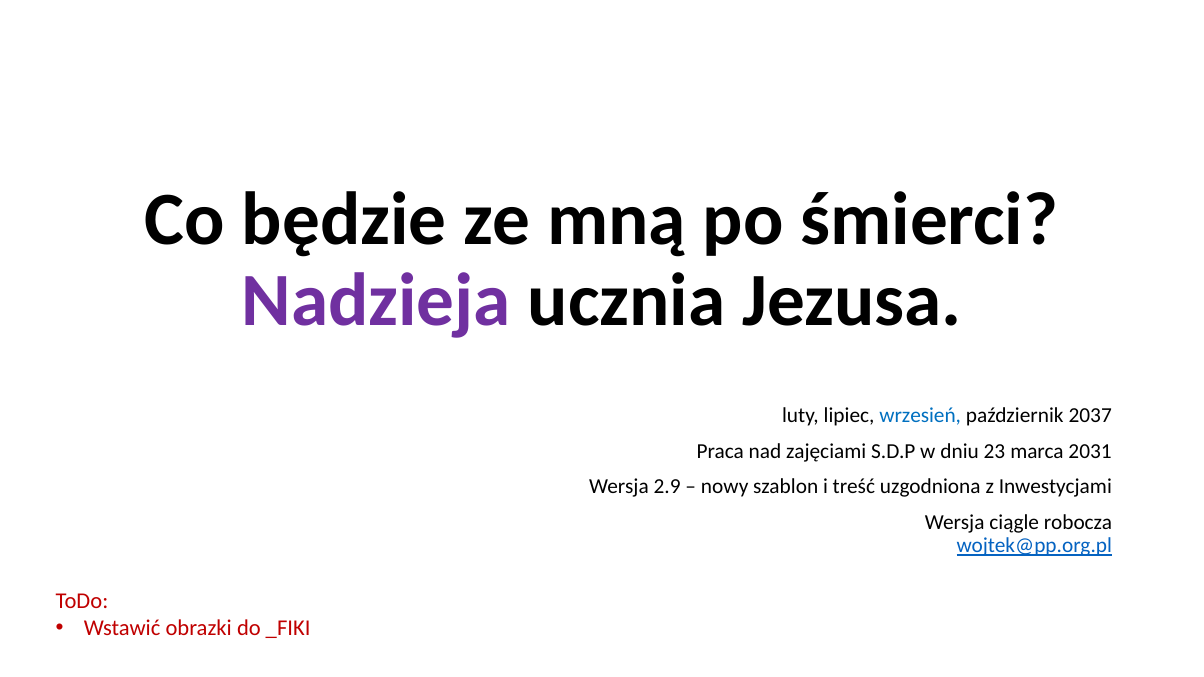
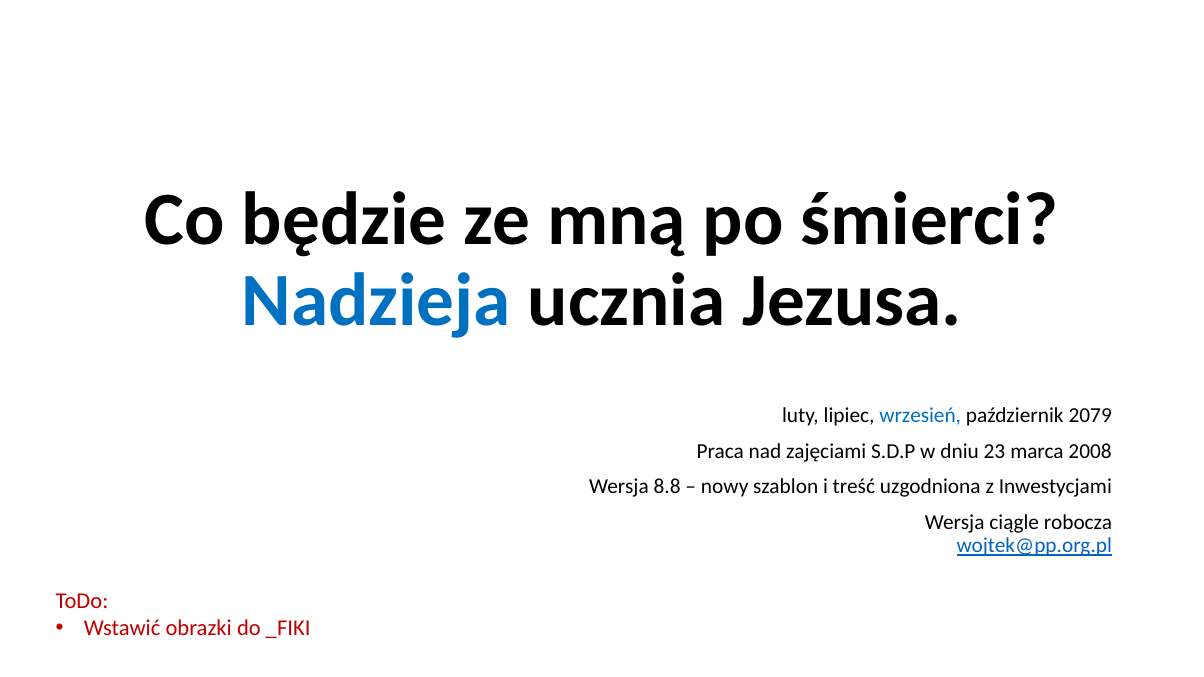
Nadzieja colour: purple -> blue
2037: 2037 -> 2079
2031: 2031 -> 2008
2.9: 2.9 -> 8.8
